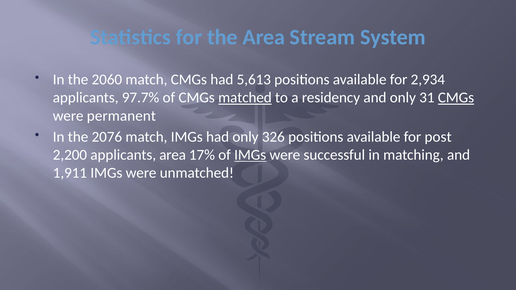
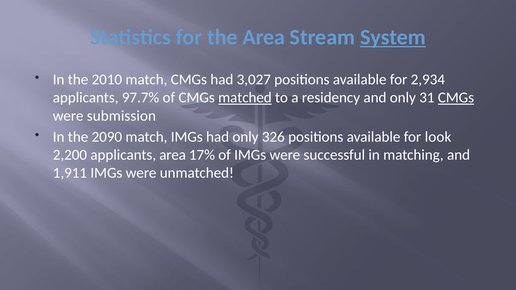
System underline: none -> present
2060: 2060 -> 2010
5,613: 5,613 -> 3,027
permanent: permanent -> submission
2076: 2076 -> 2090
post: post -> look
IMGs at (250, 155) underline: present -> none
